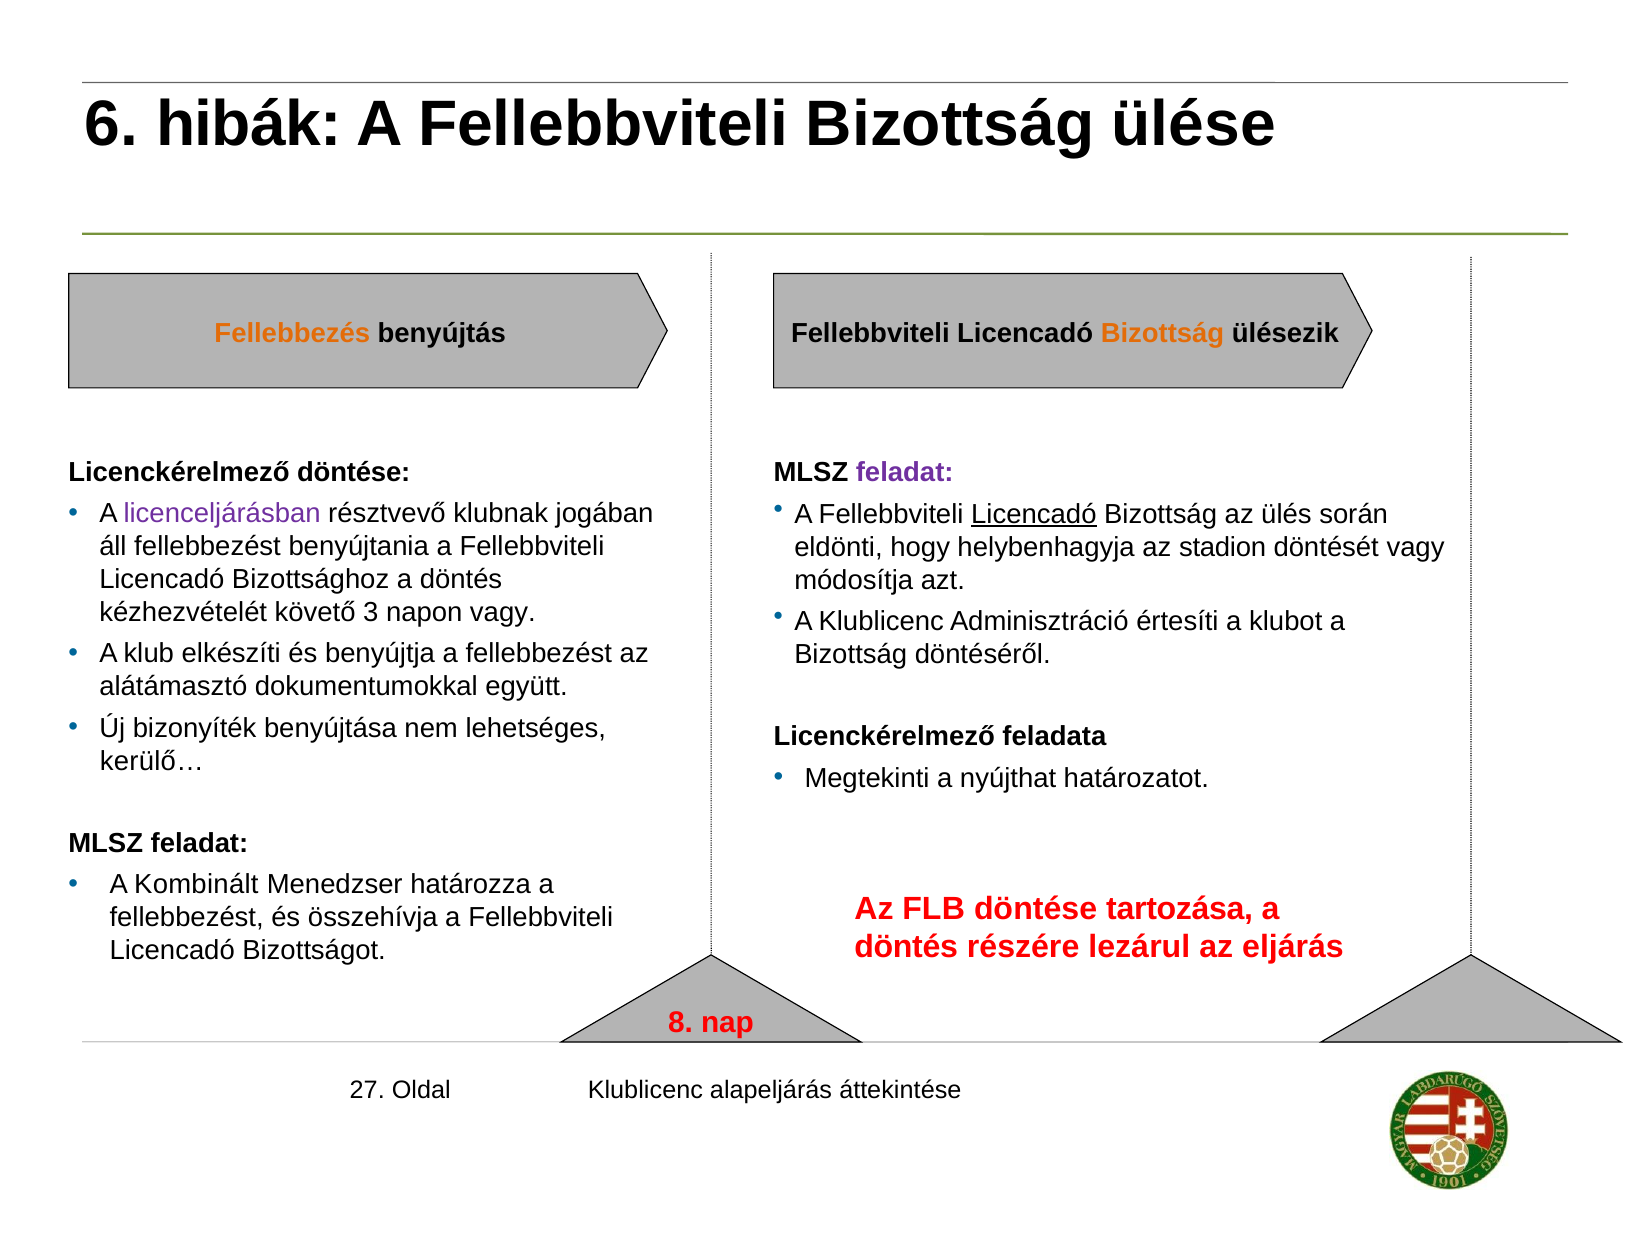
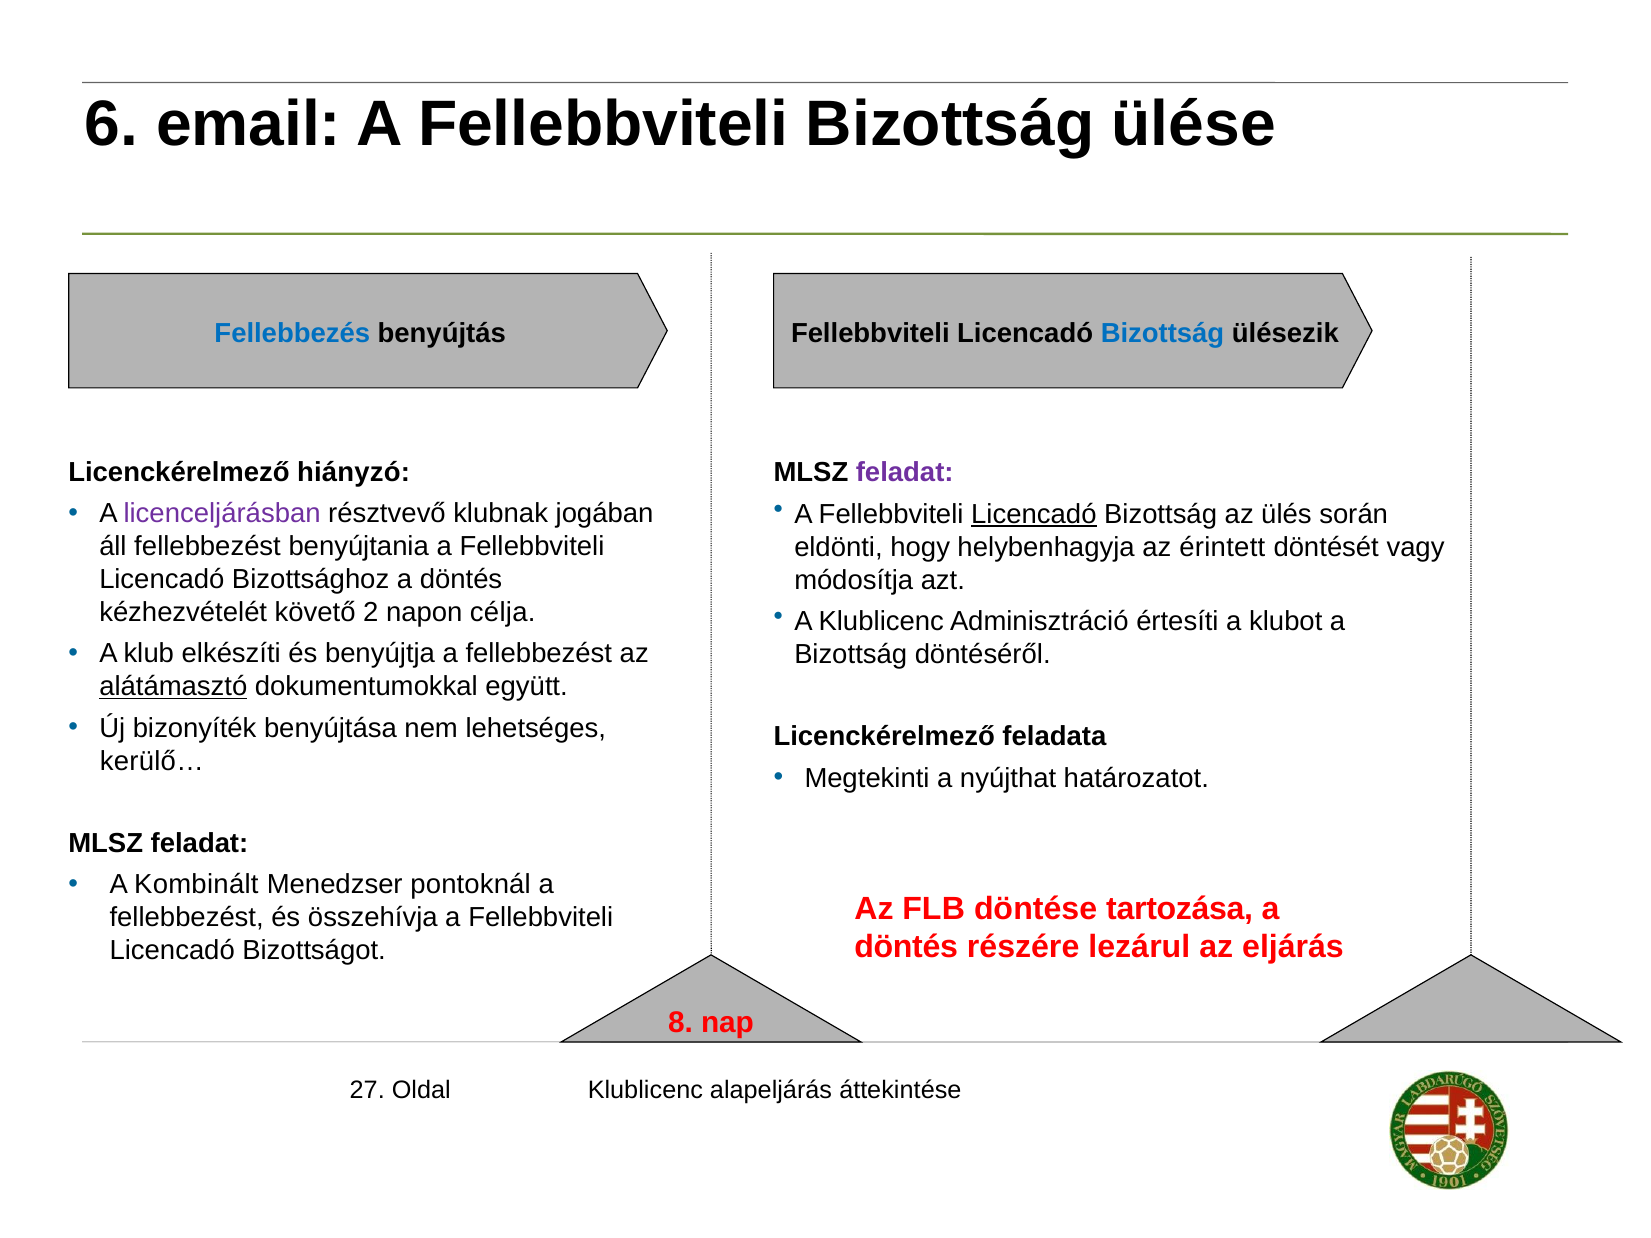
hibák: hibák -> email
Fellebbezés colour: orange -> blue
Bizottság at (1163, 333) colour: orange -> blue
Licenckérelmező döntése: döntése -> hiányzó
stadion: stadion -> érintett
3: 3 -> 2
napon vagy: vagy -> célja
alátámasztó underline: none -> present
határozza: határozza -> pontoknál
